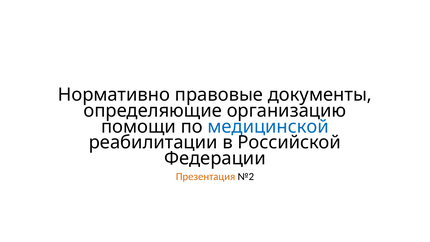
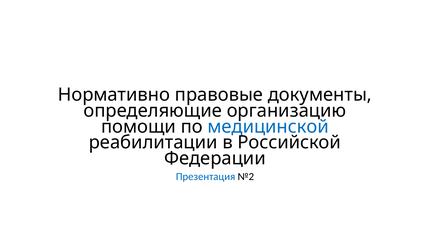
Презентация colour: orange -> blue
